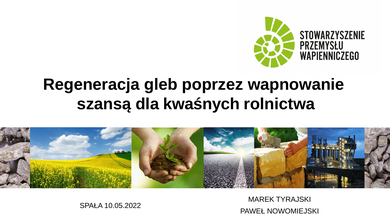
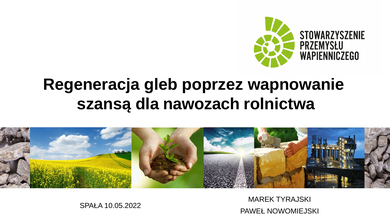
kwaśnych: kwaśnych -> nawozach
